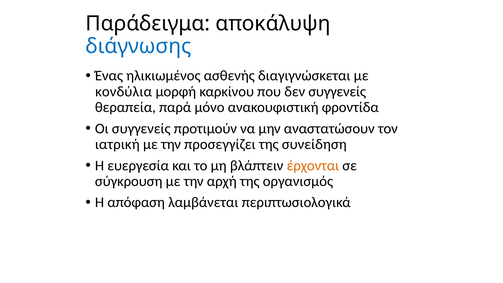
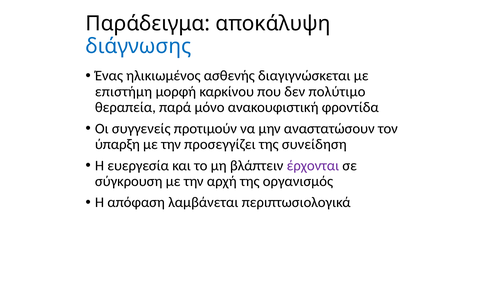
κονδύλια: κονδύλια -> επιστήμη
δεν συγγενείς: συγγενείς -> πολύτιμο
ιατρική: ιατρική -> ύπαρξη
έρχονται colour: orange -> purple
